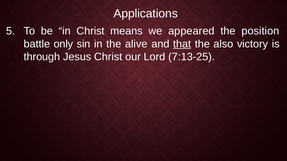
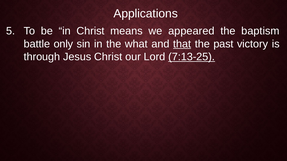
position: position -> baptism
alive: alive -> what
also: also -> past
7:13-25 underline: none -> present
